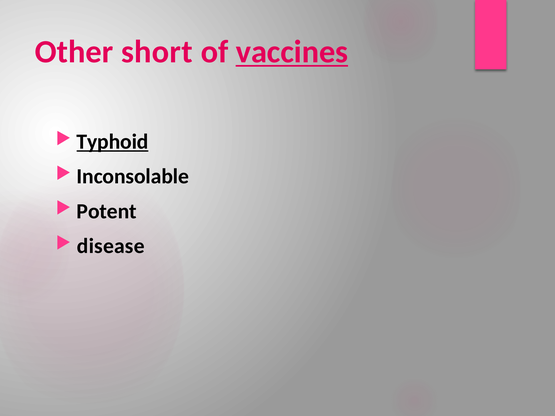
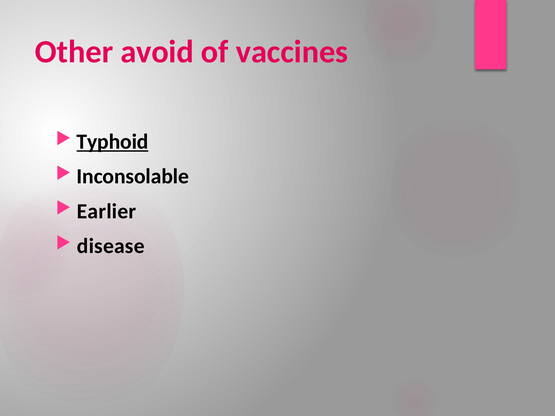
short: short -> avoid
vaccines underline: present -> none
Potent: Potent -> Earlier
